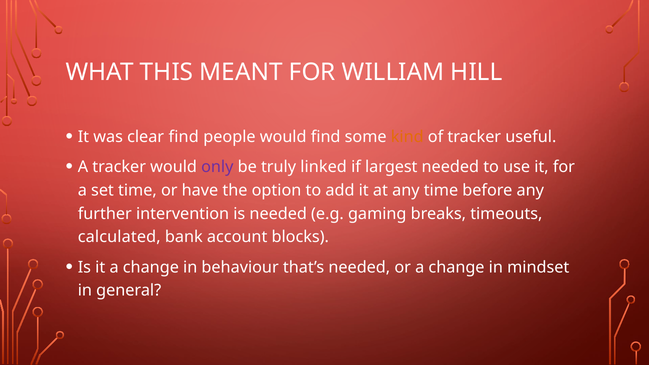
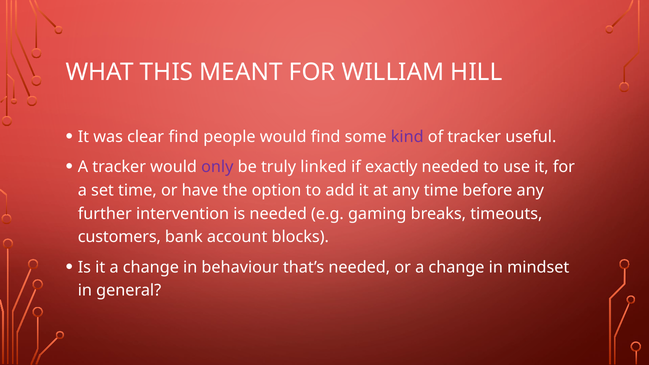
kind colour: orange -> purple
largest: largest -> exactly
calculated: calculated -> customers
